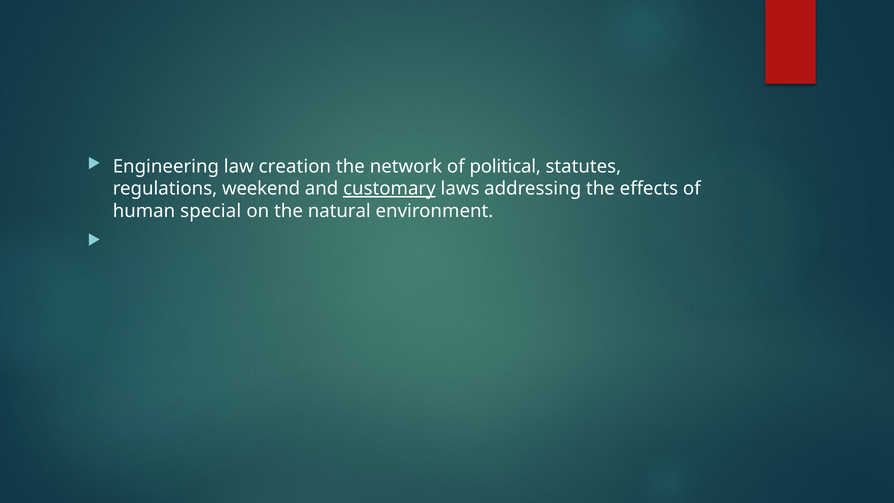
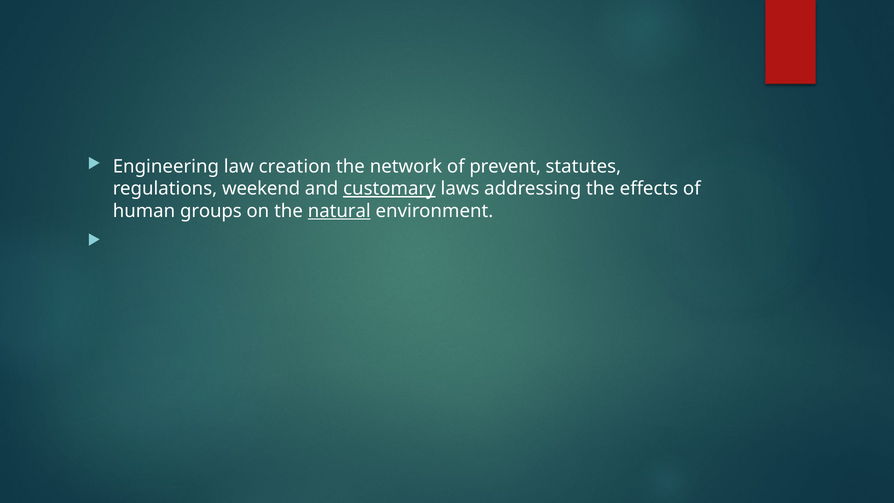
political: political -> prevent
special: special -> groups
natural underline: none -> present
